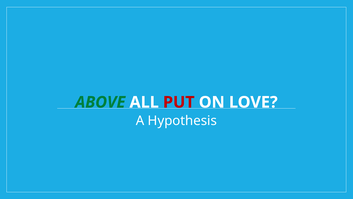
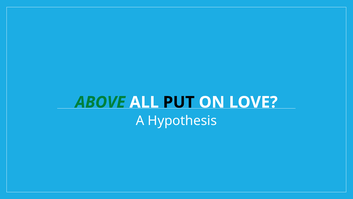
PUT colour: red -> black
